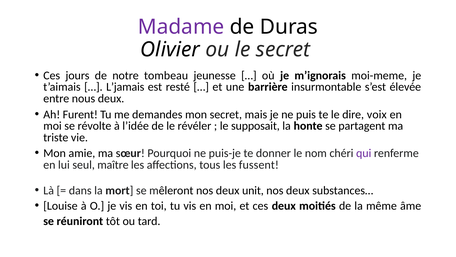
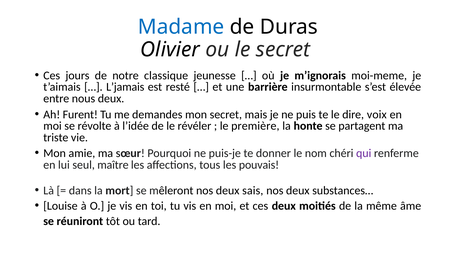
Madame colour: purple -> blue
tombeau: tombeau -> classique
supposait: supposait -> première
fussent: fussent -> pouvais
unit: unit -> sais
